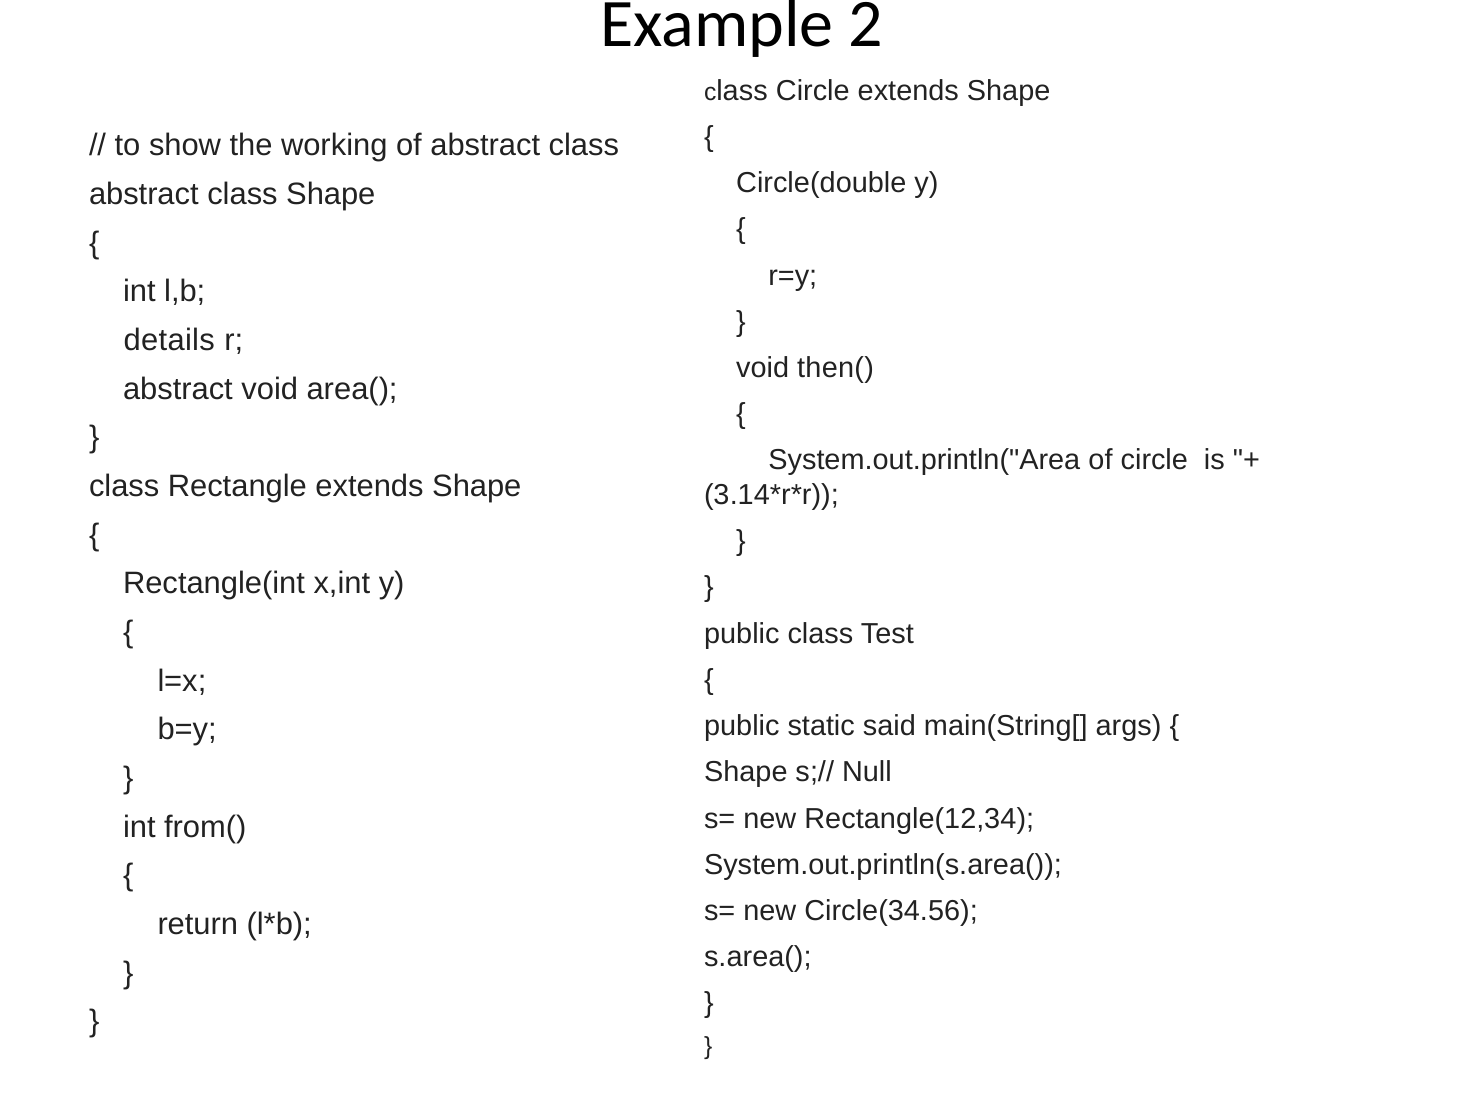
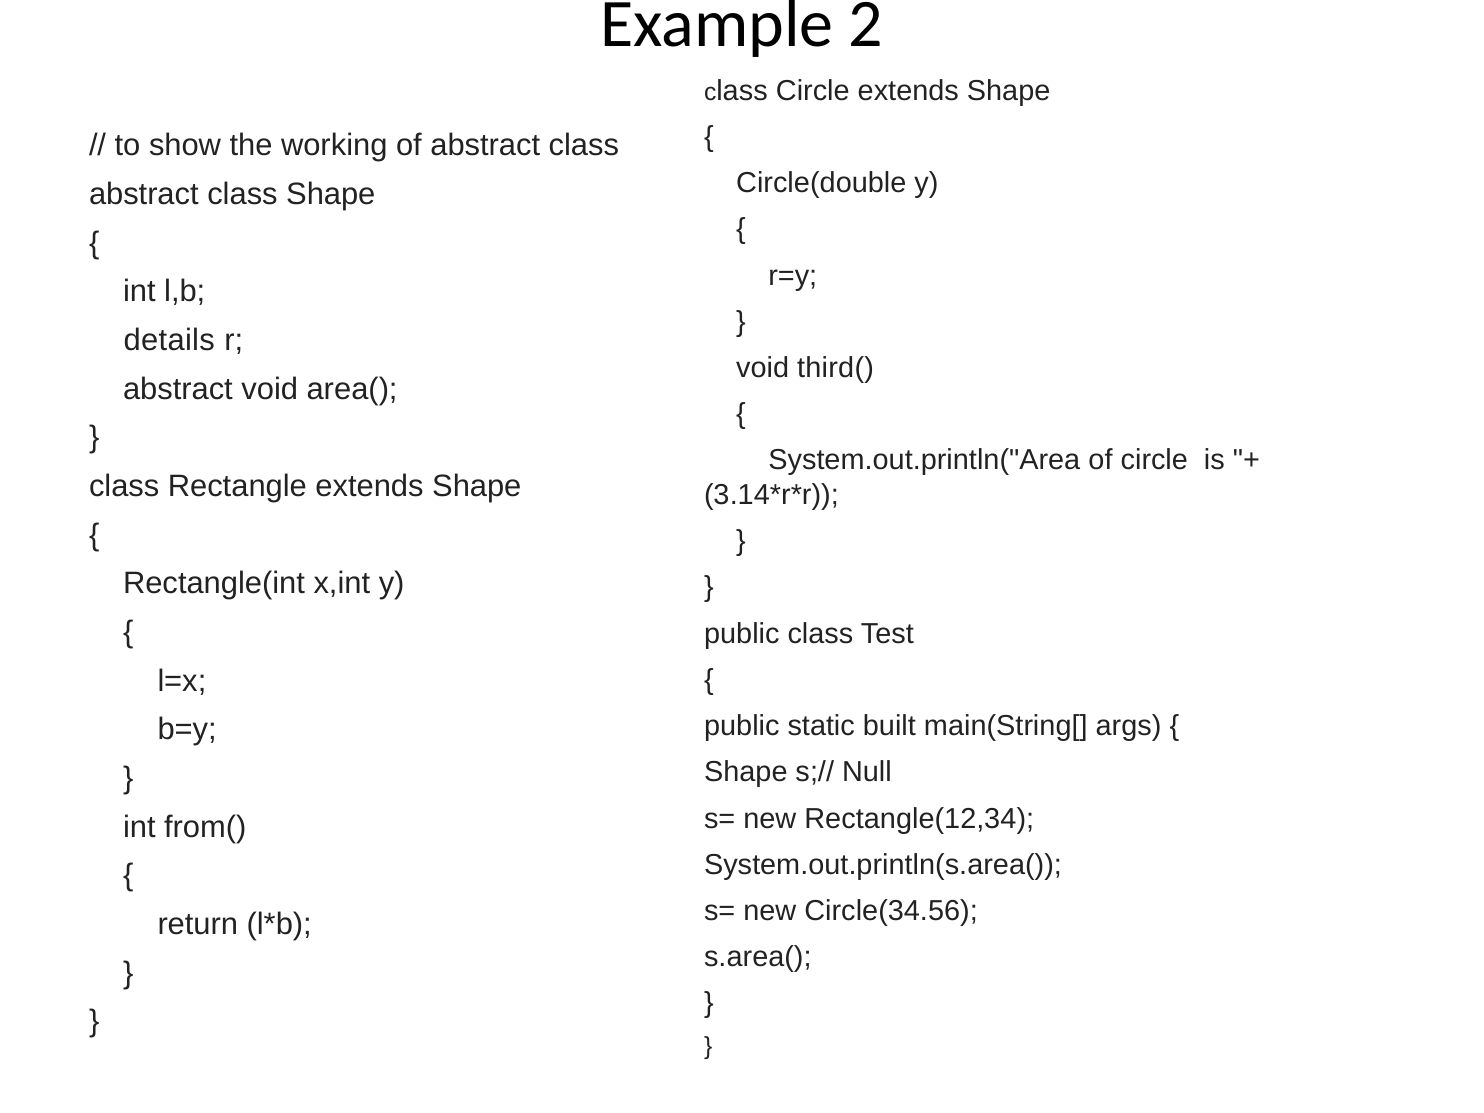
then(: then( -> third(
said: said -> built
